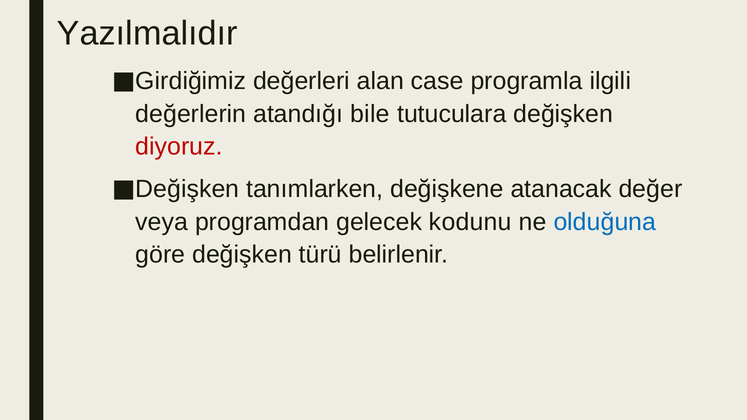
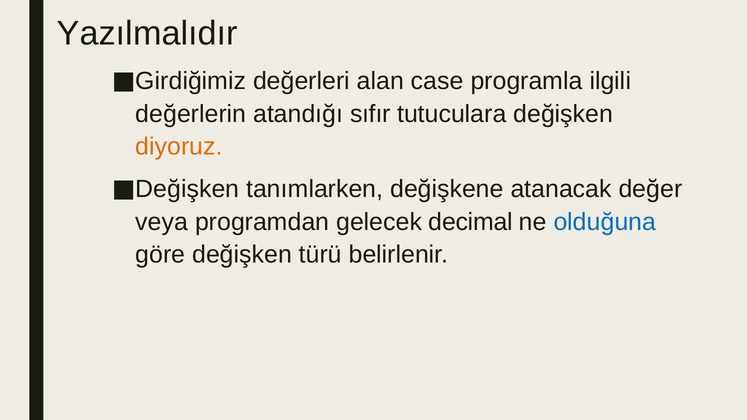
bile: bile -> sıfır
diyoruz colour: red -> orange
kodunu: kodunu -> decimal
